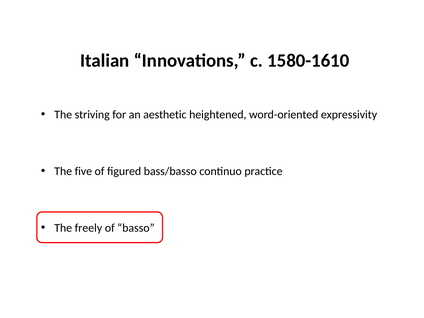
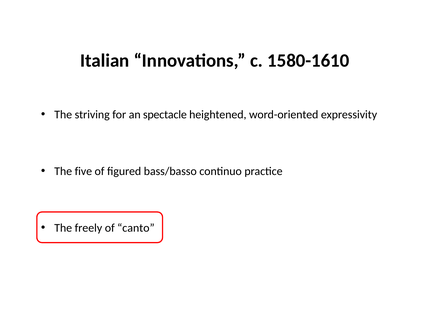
aesthetic: aesthetic -> spectacle
basso: basso -> canto
